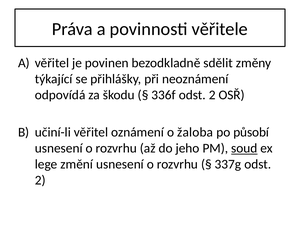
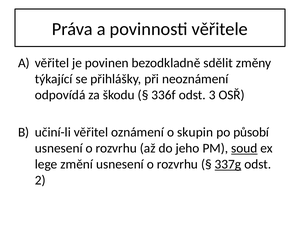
336f odst 2: 2 -> 3
žaloba: žaloba -> skupin
337g underline: none -> present
